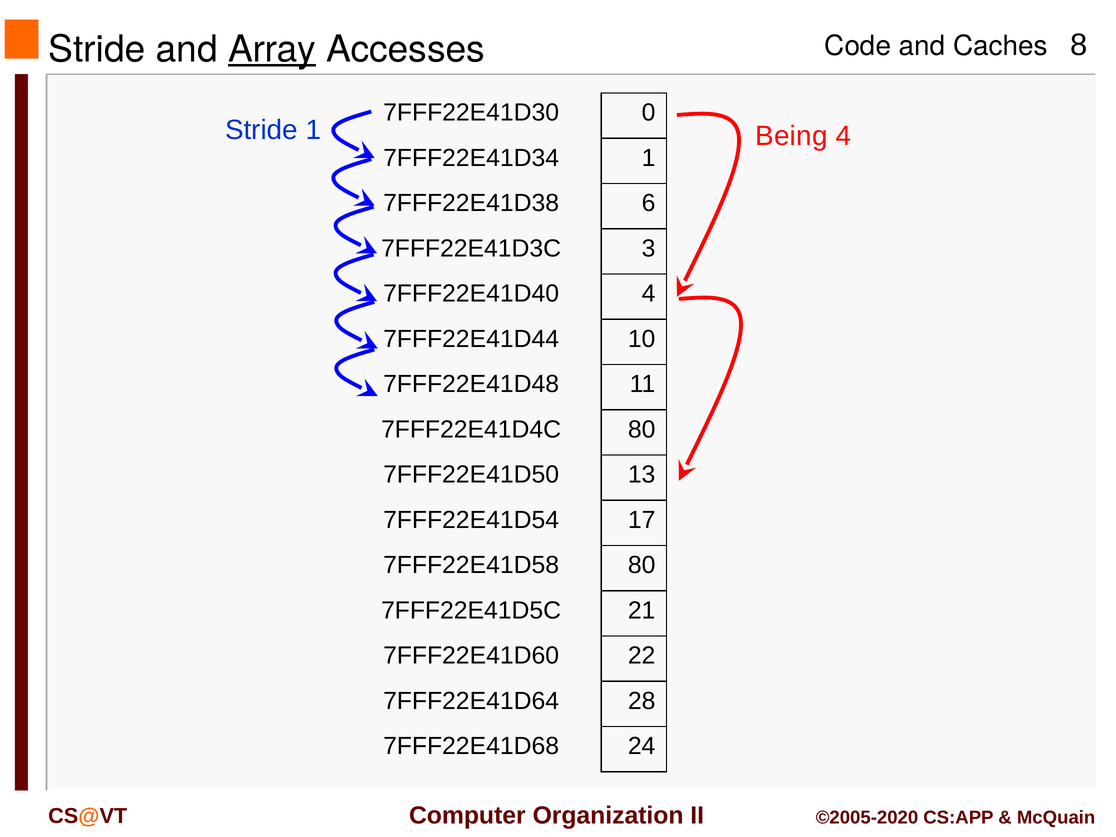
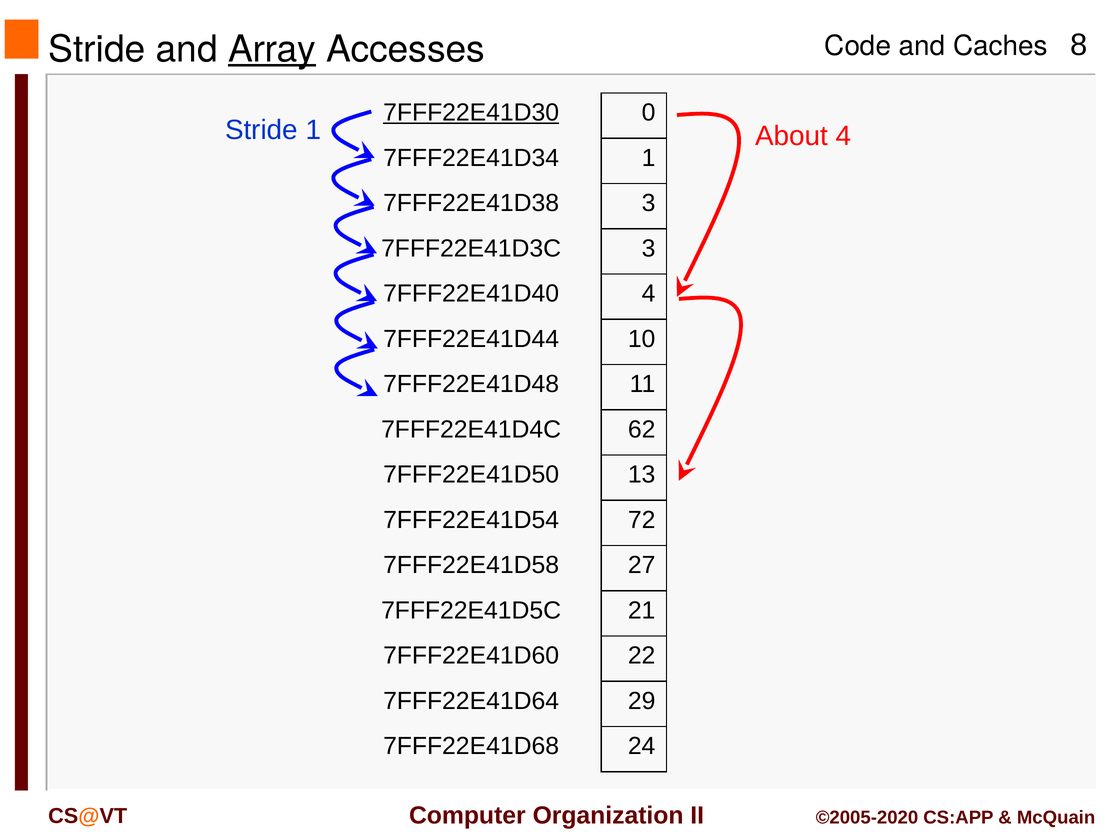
7FFF22E41D30 underline: none -> present
Being: Being -> About
7FFF22E41D38 6: 6 -> 3
7FFF22E41D4C 80: 80 -> 62
17: 17 -> 72
7FFF22E41D58 80: 80 -> 27
28: 28 -> 29
